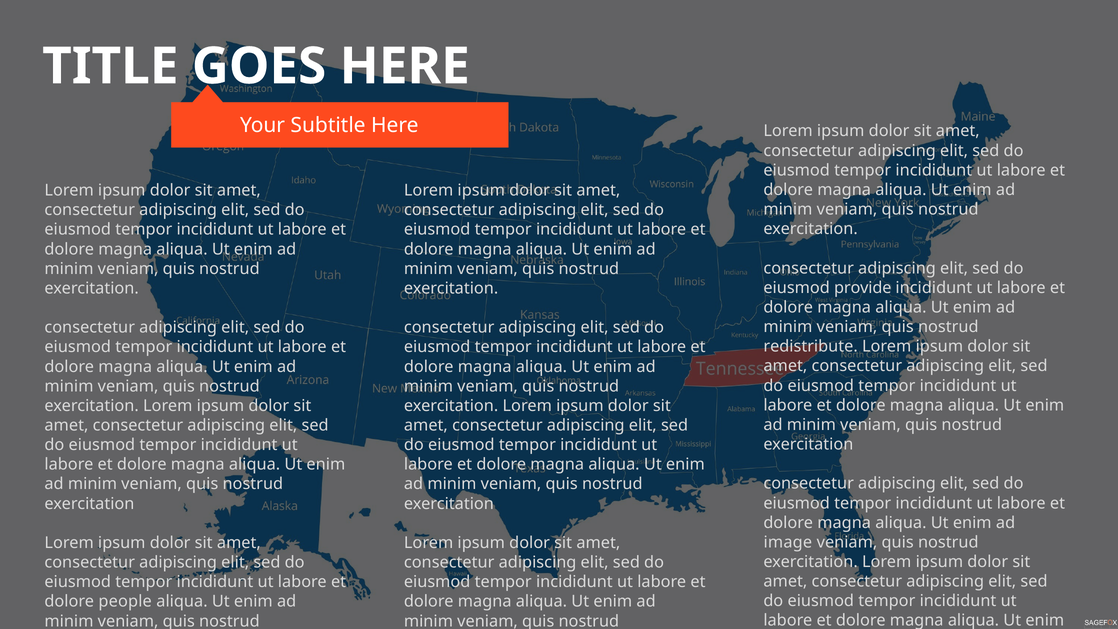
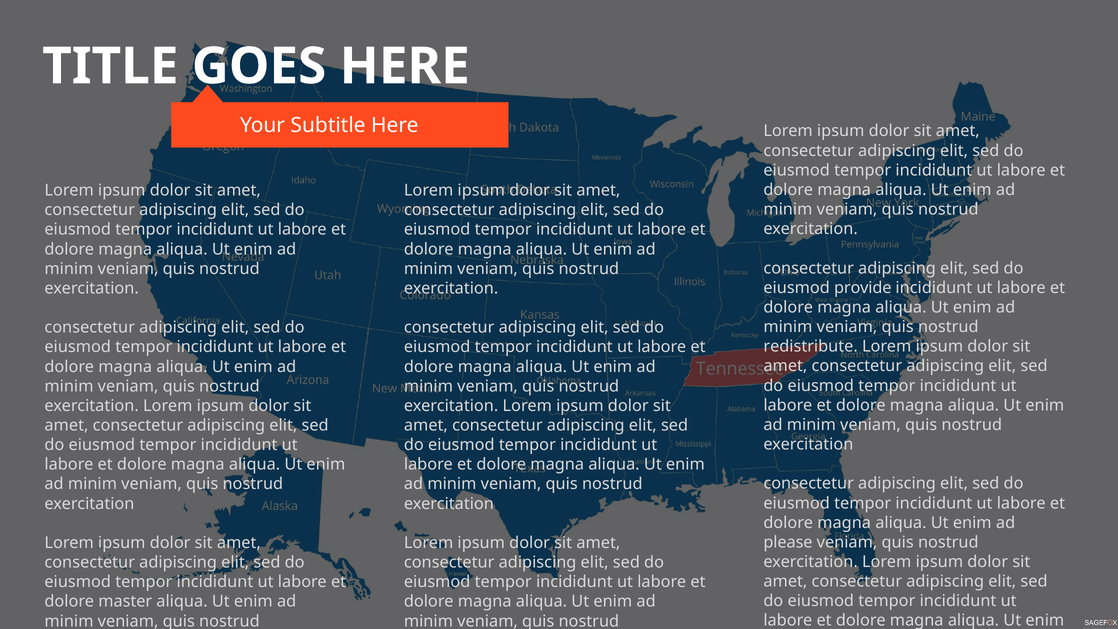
image: image -> please
people: people -> master
